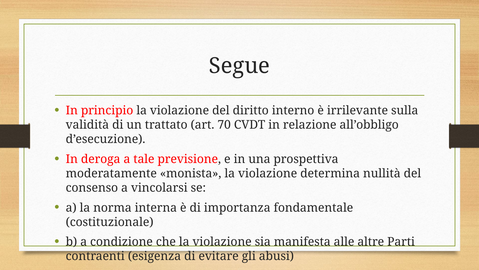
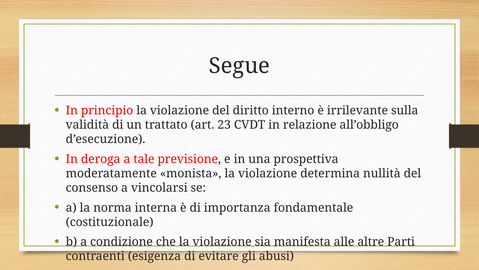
70: 70 -> 23
